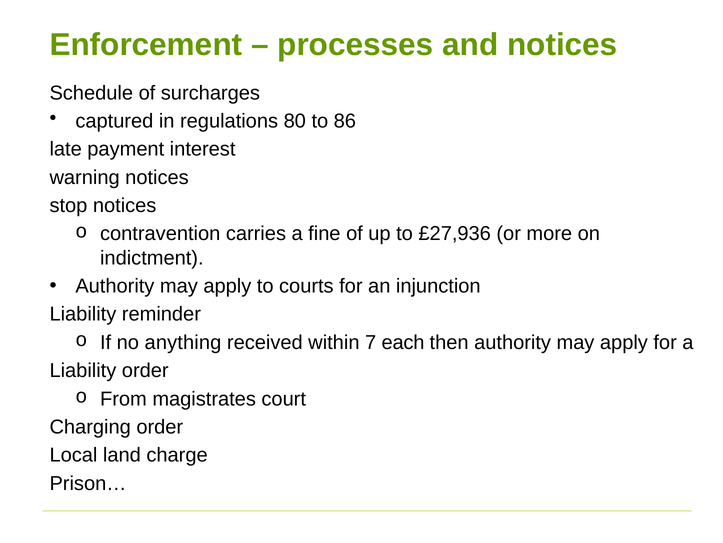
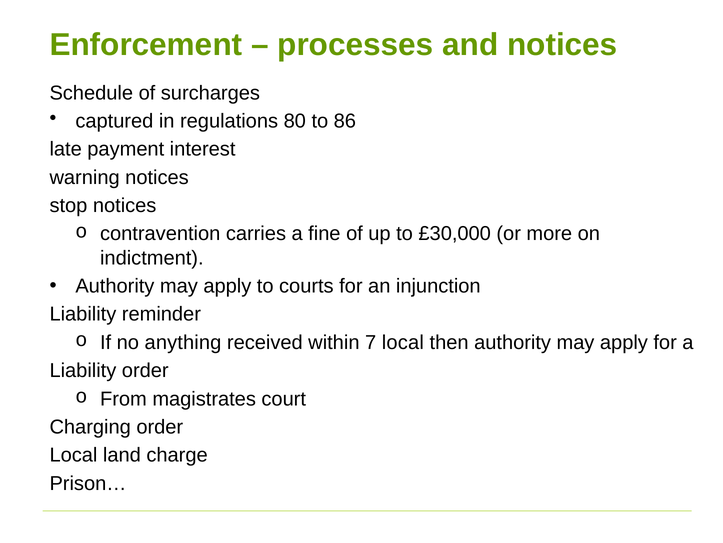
£27,936: £27,936 -> £30,000
7 each: each -> local
